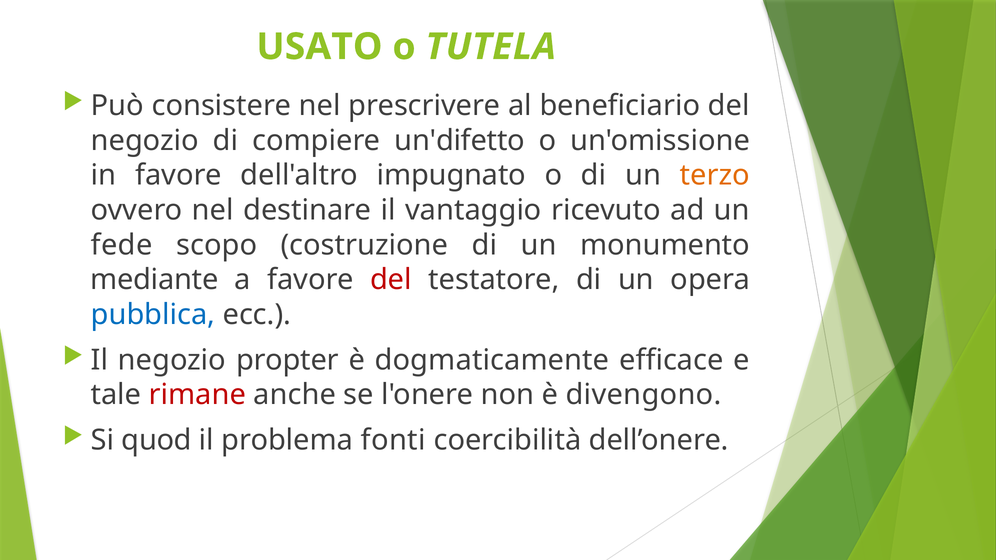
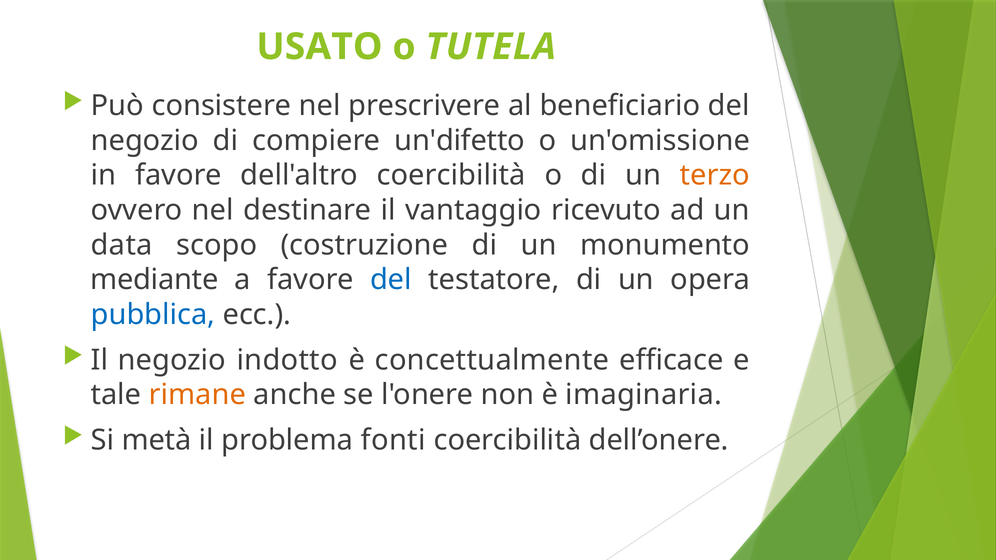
dell'altro impugnato: impugnato -> coercibilità
fede: fede -> data
del at (391, 280) colour: red -> blue
propter: propter -> indotto
dogmaticamente: dogmaticamente -> concettualmente
rimane colour: red -> orange
divengono: divengono -> imaginaria
quod: quod -> metà
